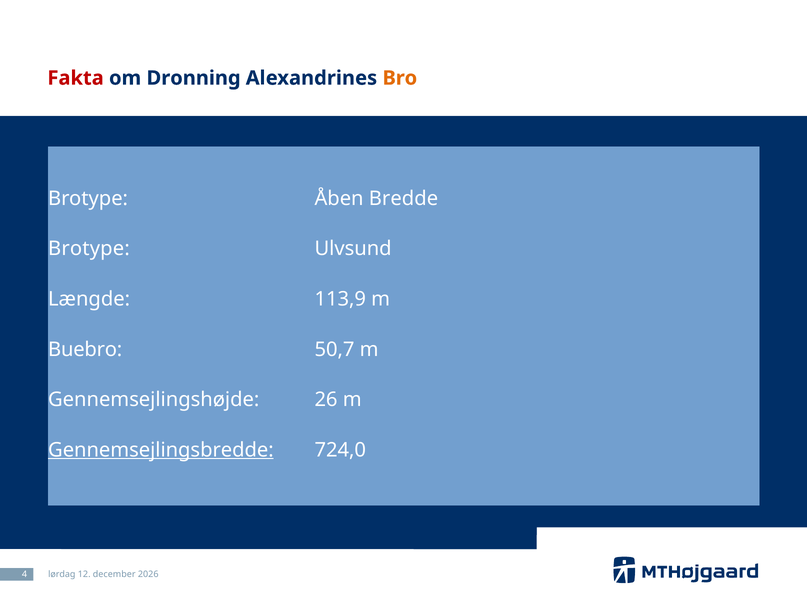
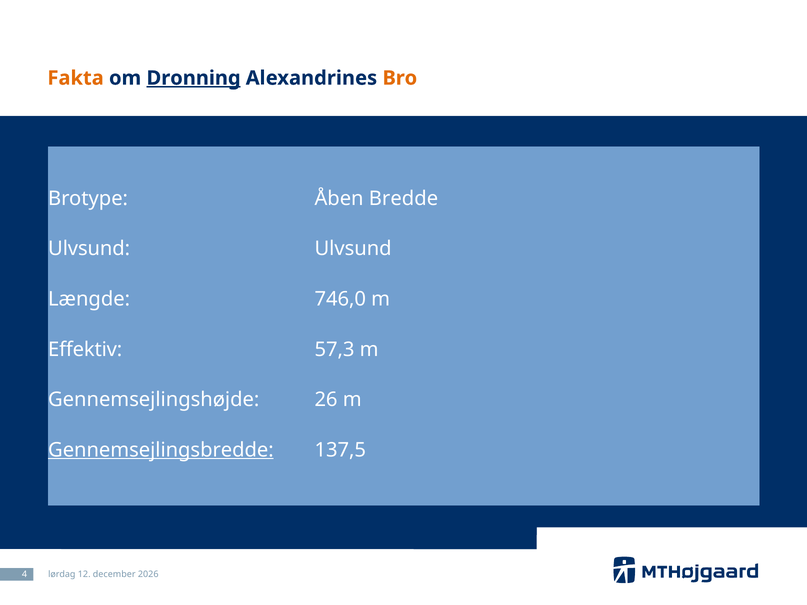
Fakta colour: red -> orange
Dronning underline: none -> present
Brotype at (89, 249): Brotype -> Ulvsund
113,9: 113,9 -> 746,0
Buebro: Buebro -> Effektiv
50,7: 50,7 -> 57,3
724,0: 724,0 -> 137,5
